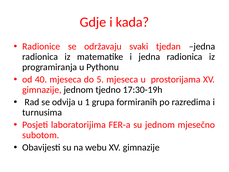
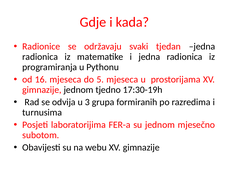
40: 40 -> 16
1: 1 -> 3
